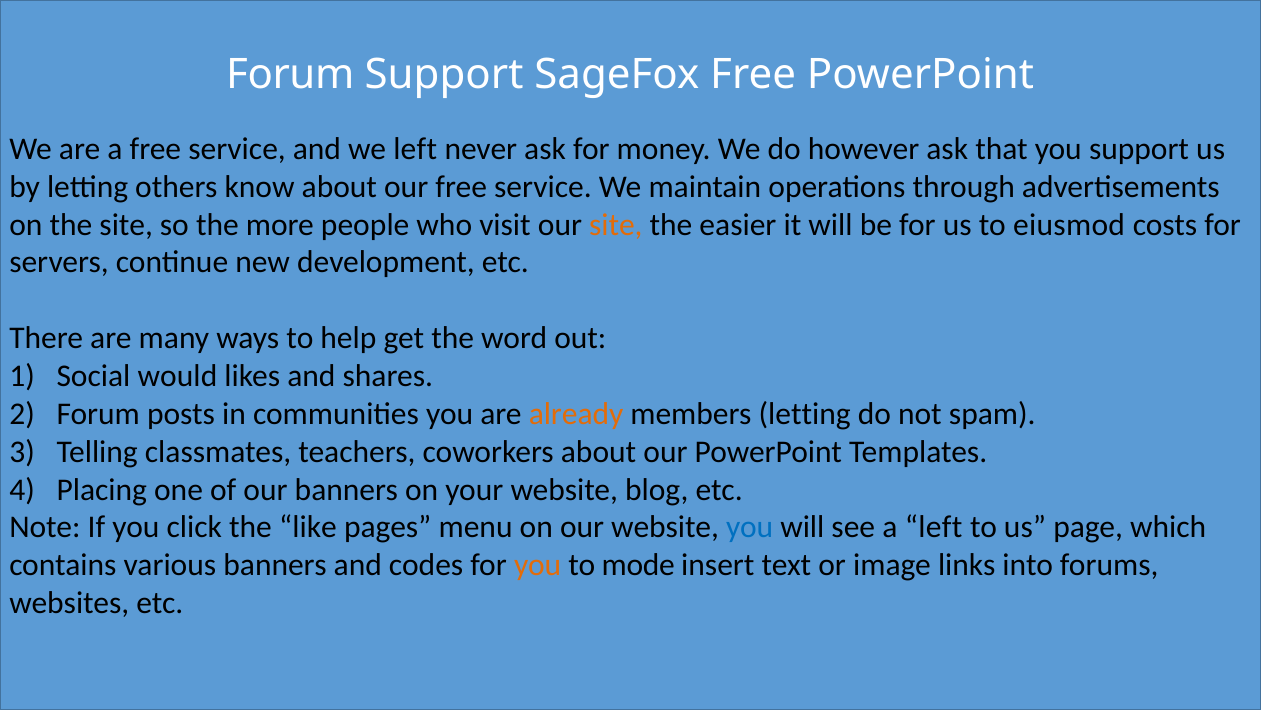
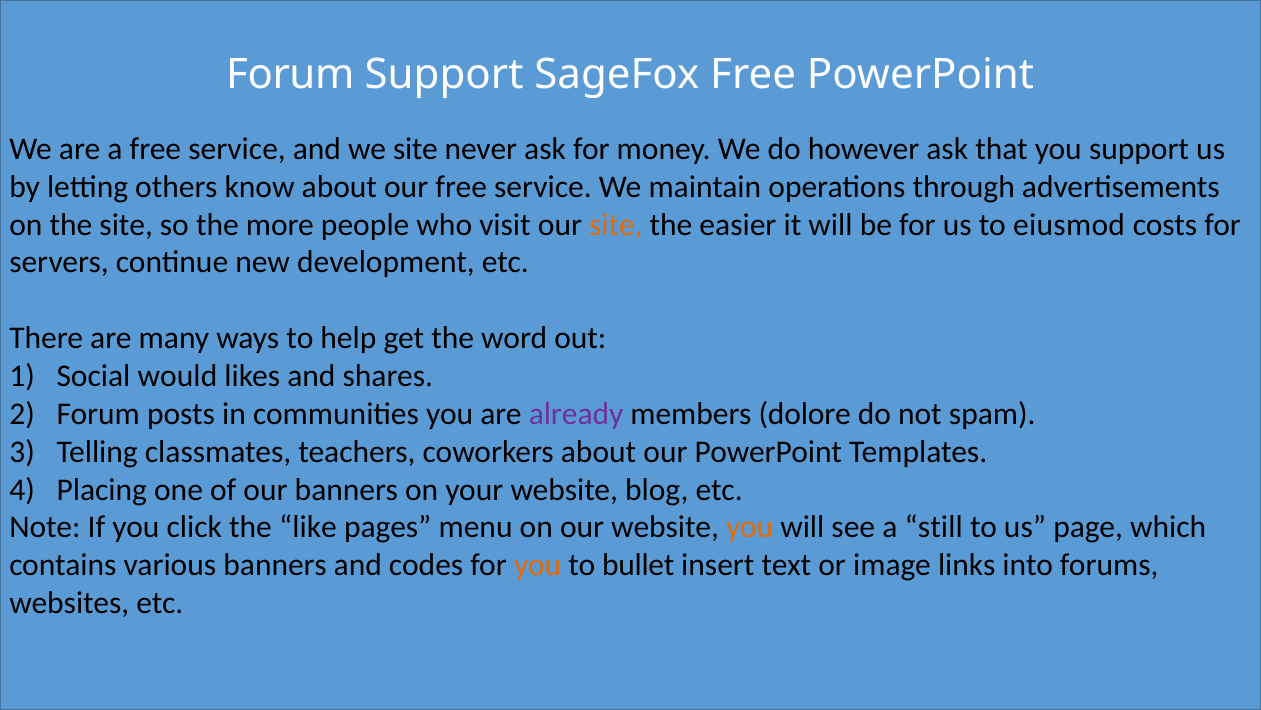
we left: left -> site
already colour: orange -> purple
members letting: letting -> dolore
you at (750, 527) colour: blue -> orange
a left: left -> still
mode: mode -> bullet
